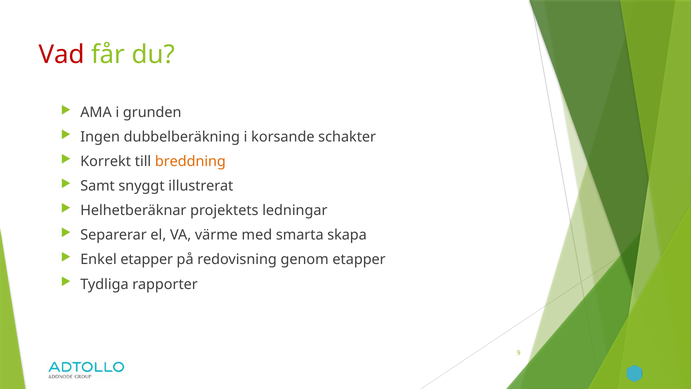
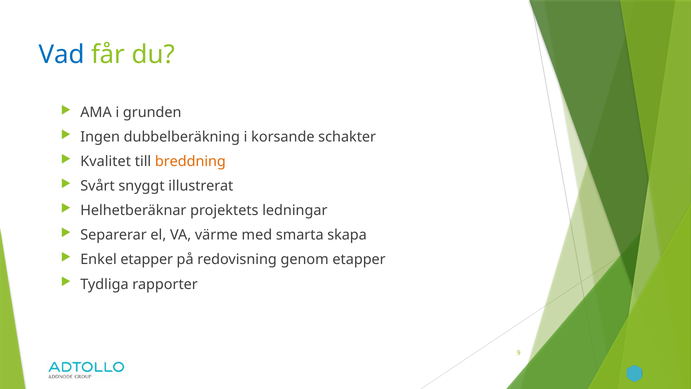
Vad colour: red -> blue
Korrekt: Korrekt -> Kvalitet
Samt: Samt -> Svårt
